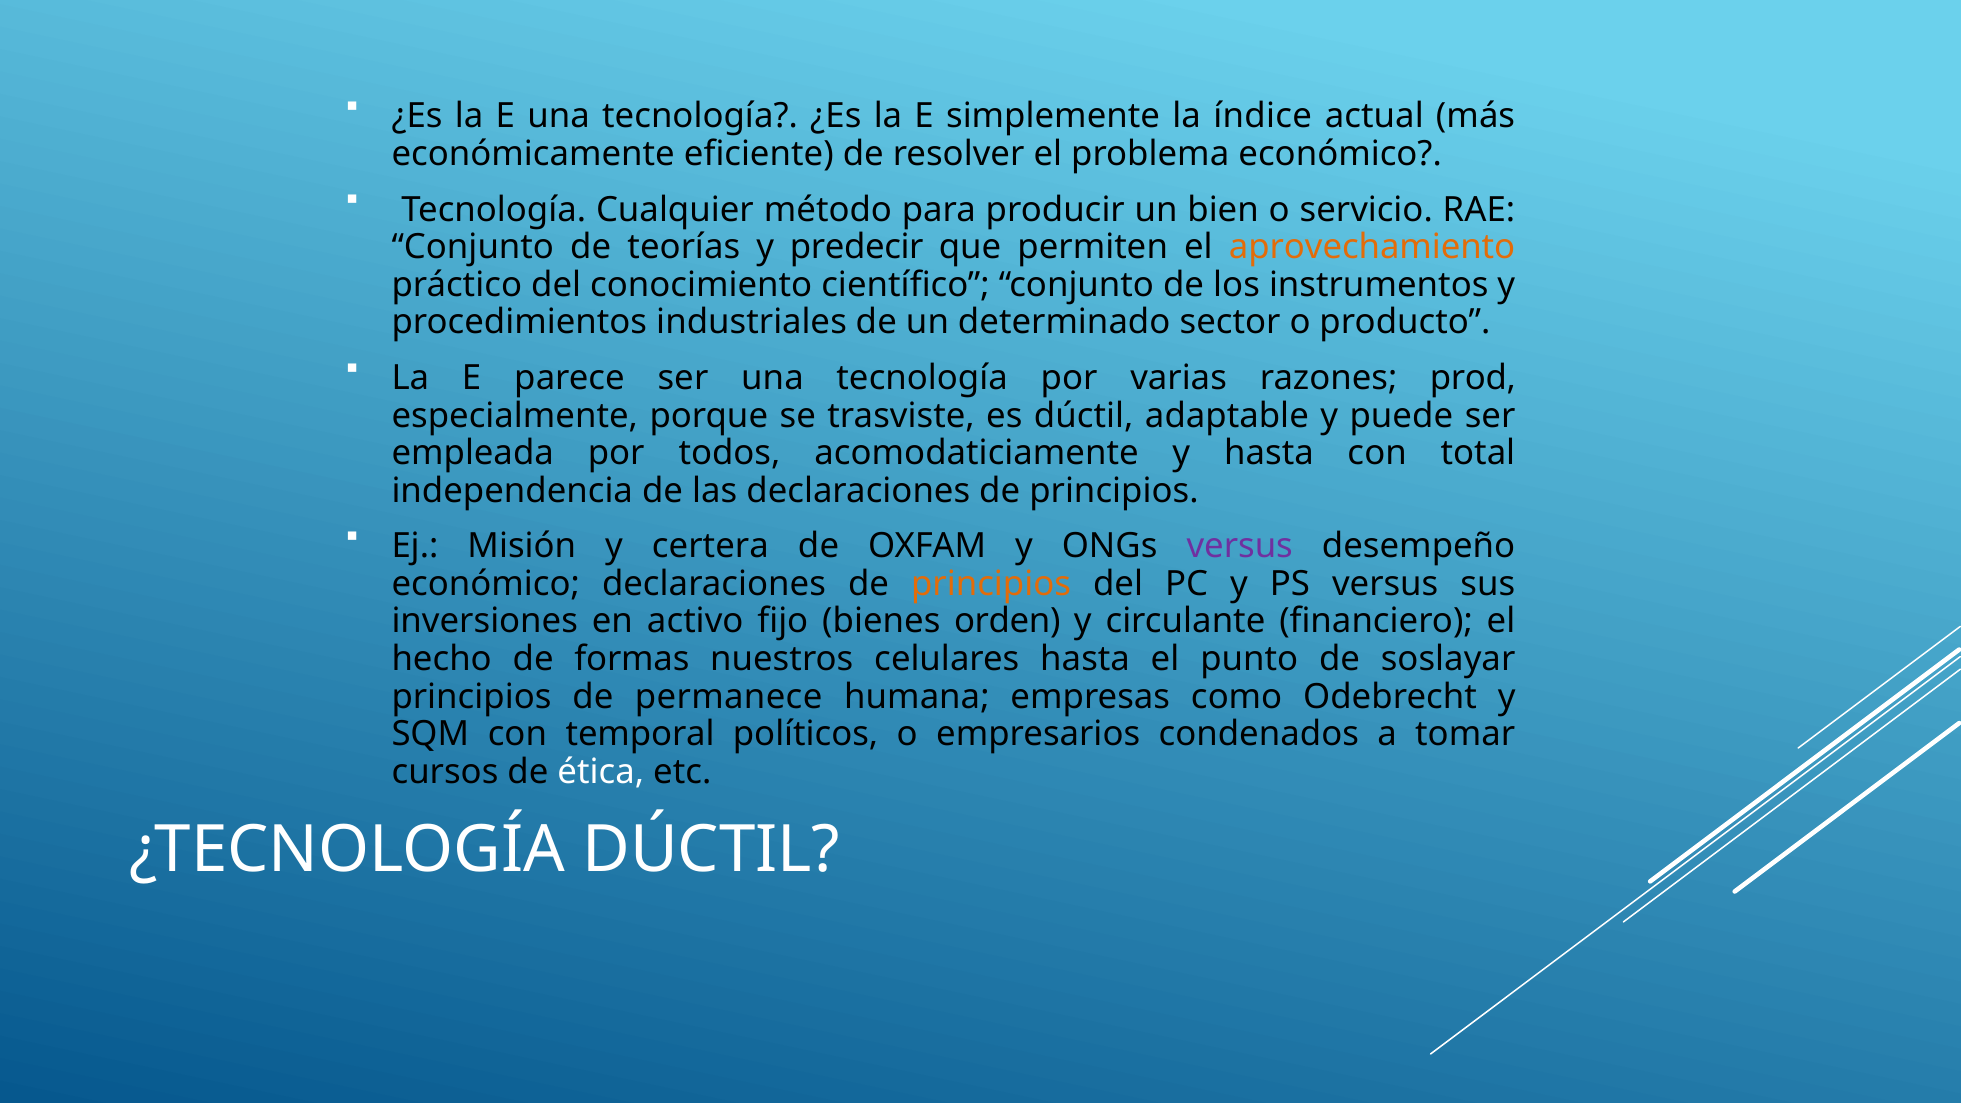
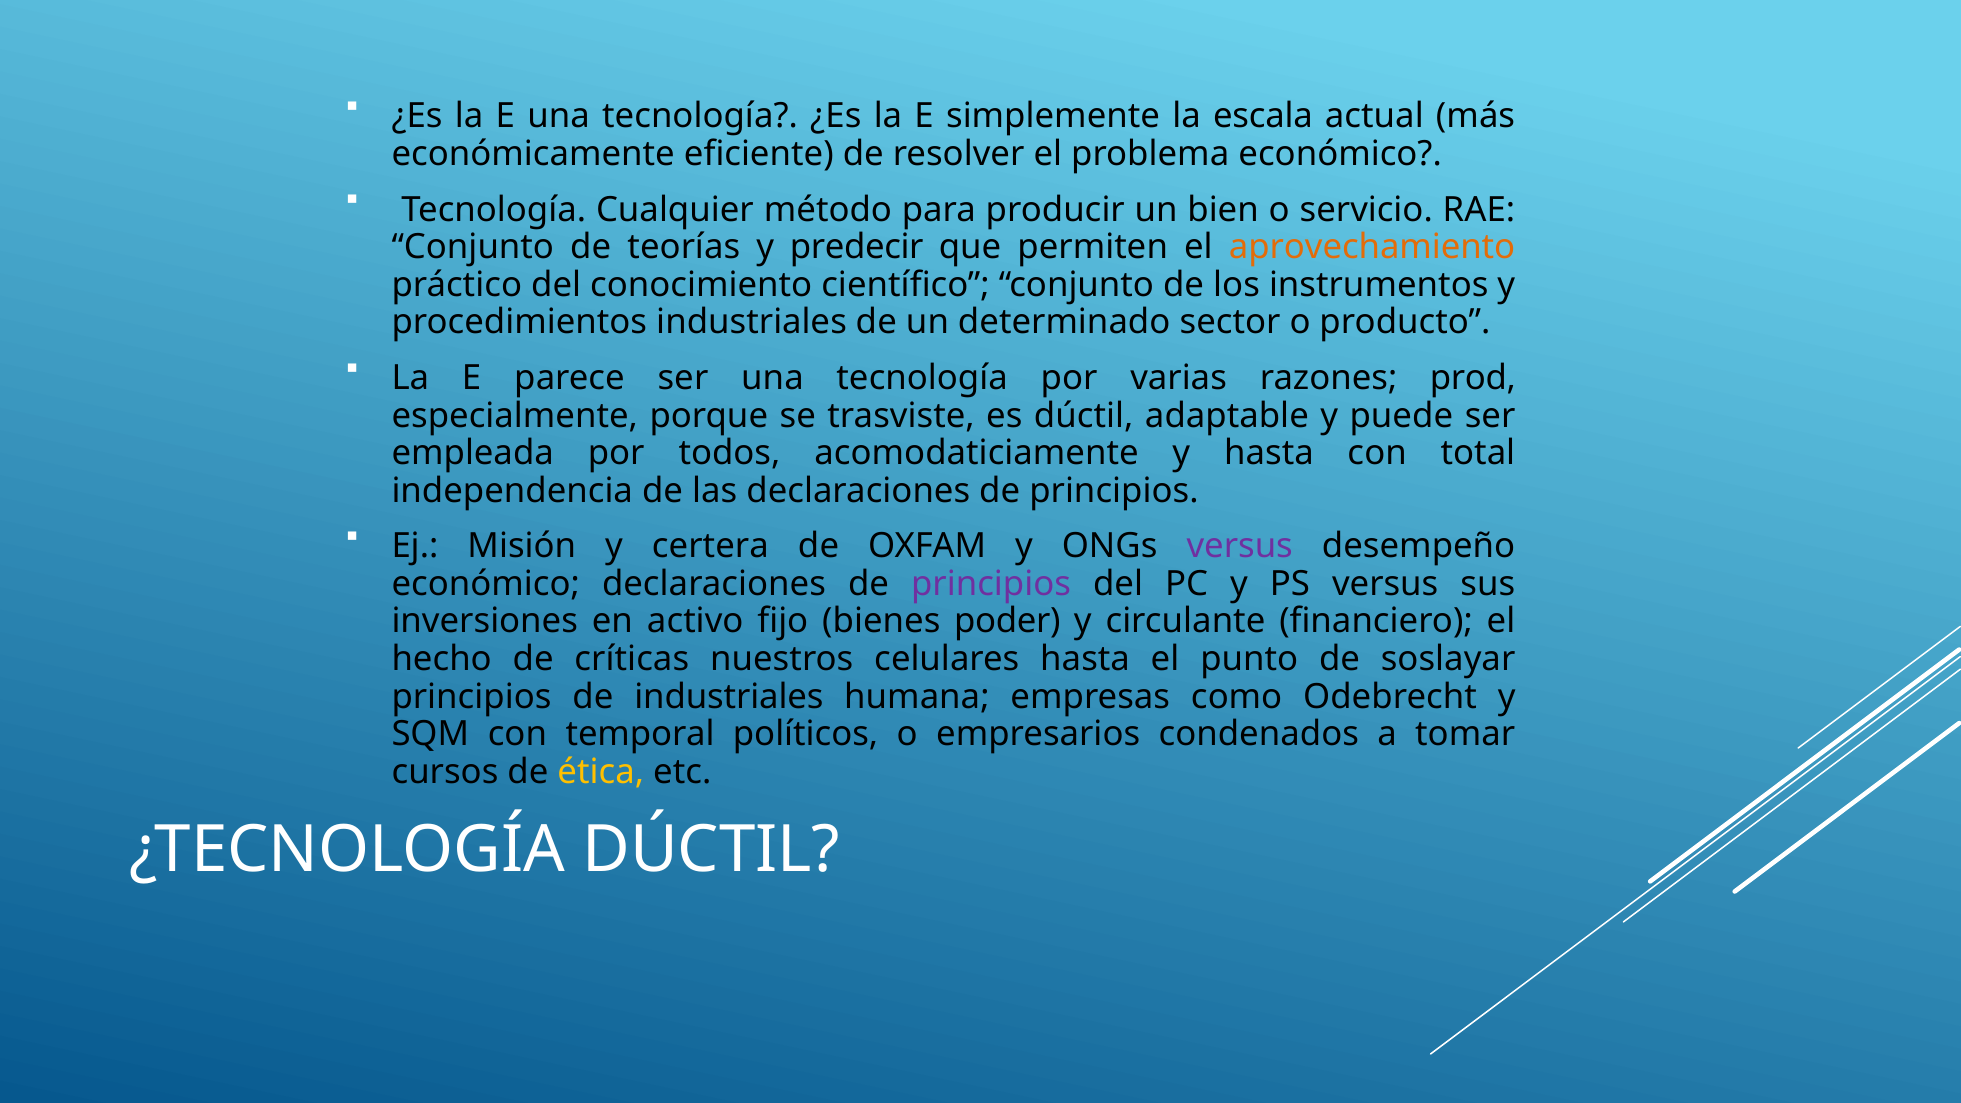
índice: índice -> escala
principios at (991, 584) colour: orange -> purple
orden: orden -> poder
formas: formas -> críticas
de permanece: permanece -> industriales
ética colour: white -> yellow
